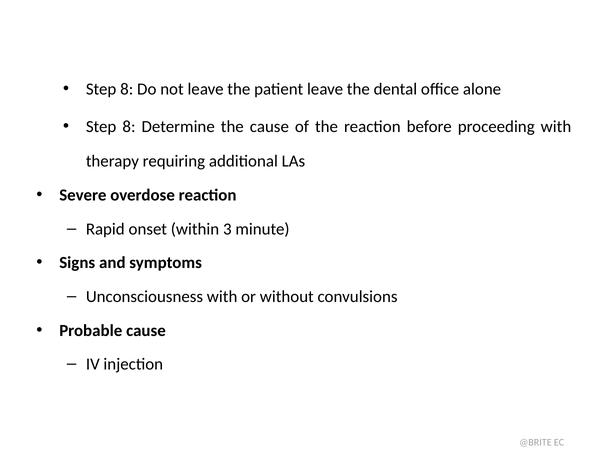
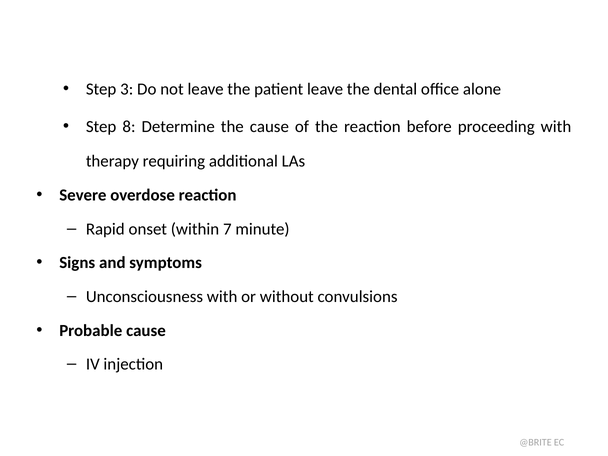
8 at (127, 89): 8 -> 3
3: 3 -> 7
